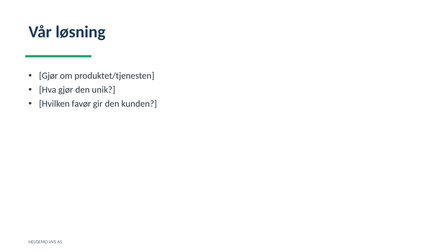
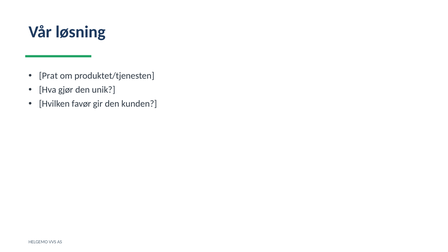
Gjør at (48, 76): Gjør -> Prat
